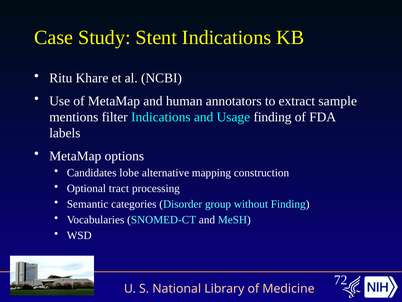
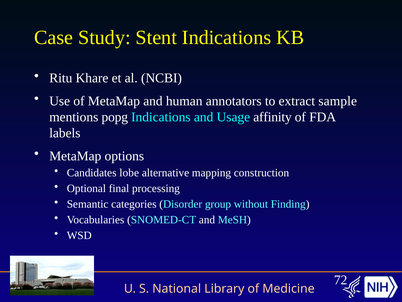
filter: filter -> popg
Usage finding: finding -> affinity
tract: tract -> final
